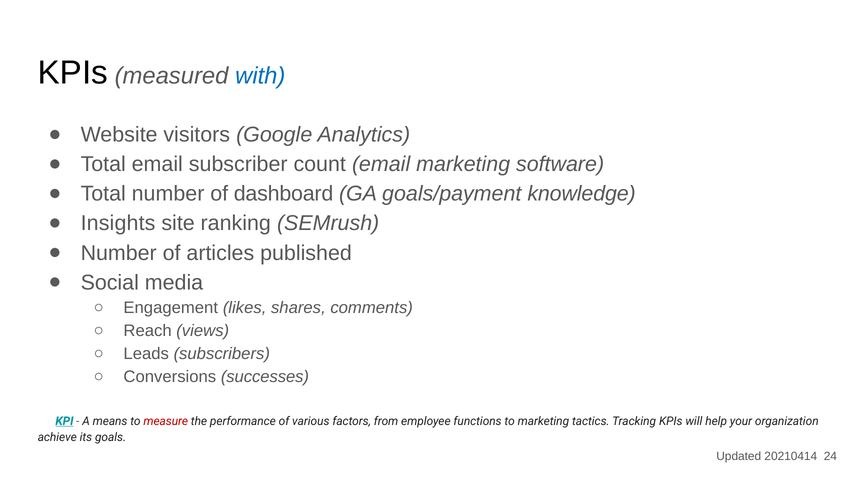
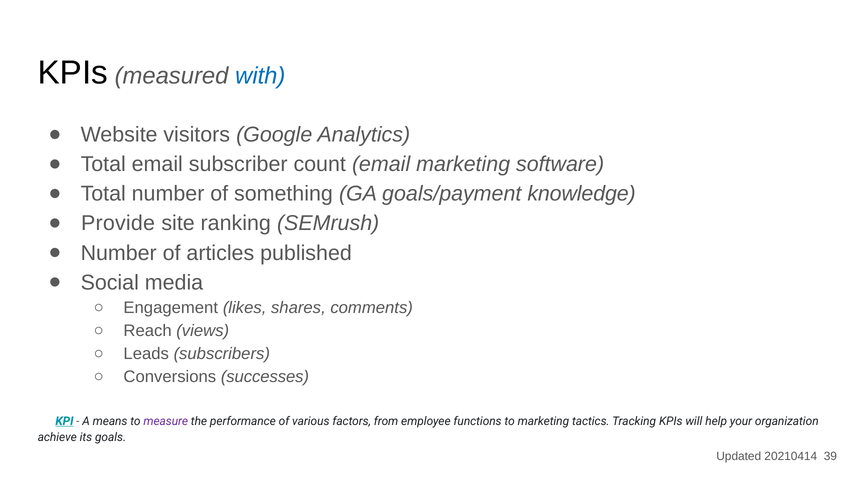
dashboard: dashboard -> something
Insights: Insights -> Provide
measure colour: red -> purple
24: 24 -> 39
